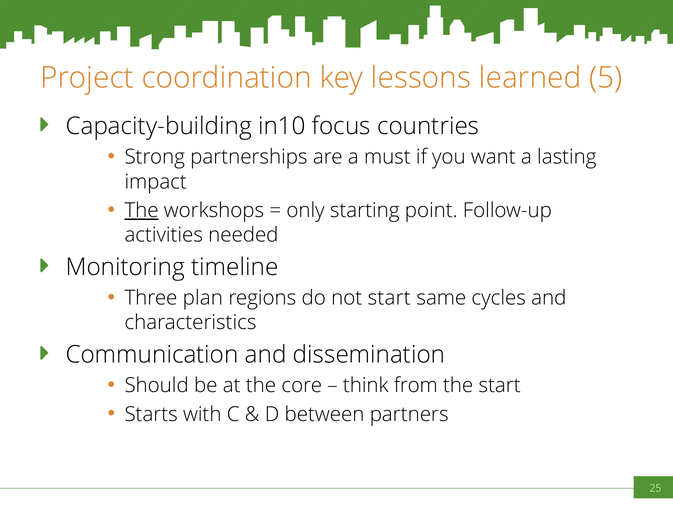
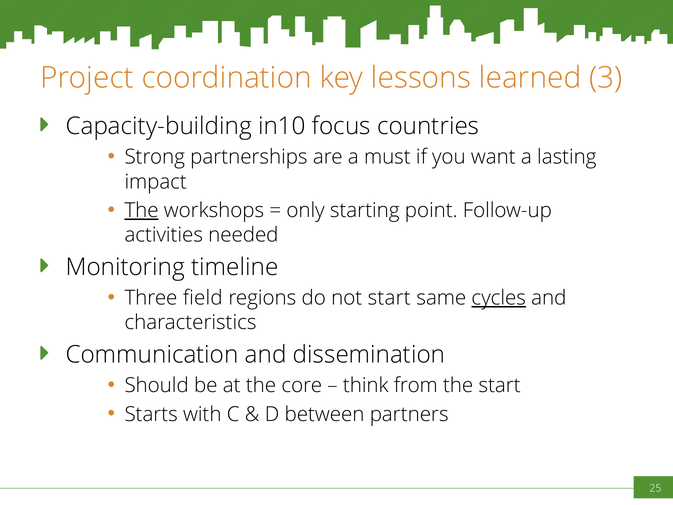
5: 5 -> 3
plan: plan -> field
cycles underline: none -> present
